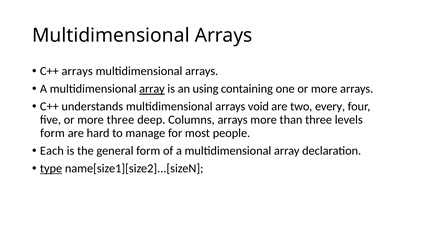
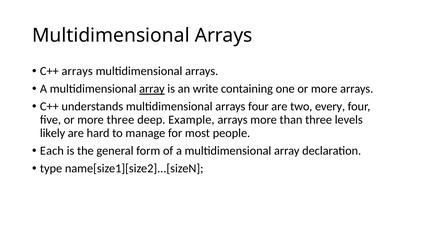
using: using -> write
arrays void: void -> four
Columns: Columns -> Example
form at (52, 133): form -> likely
type underline: present -> none
